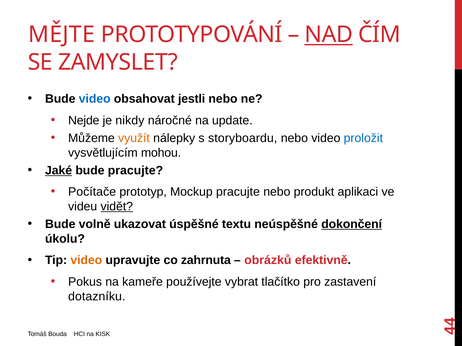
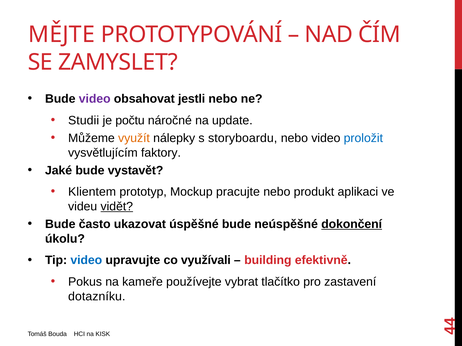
NAD underline: present -> none
video at (95, 99) colour: blue -> purple
Nejde: Nejde -> Studii
nikdy: nikdy -> počtu
mohou: mohou -> faktory
Jaké underline: present -> none
bude pracujte: pracujte -> vystavět
Počítače: Počítače -> Klientem
volně: volně -> často
úspěšné textu: textu -> bude
video at (86, 261) colour: orange -> blue
zahrnuta: zahrnuta -> využívali
obrázků: obrázků -> building
